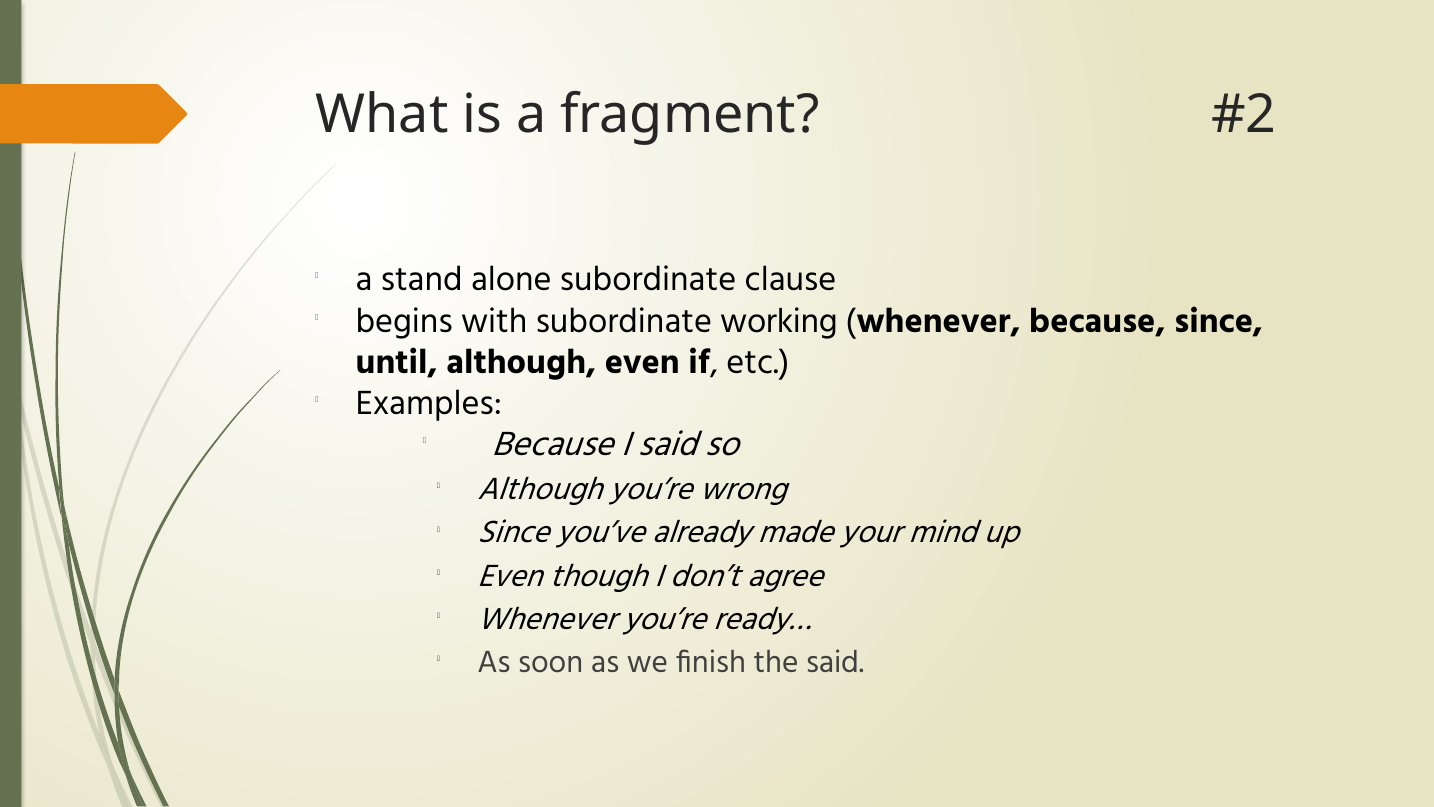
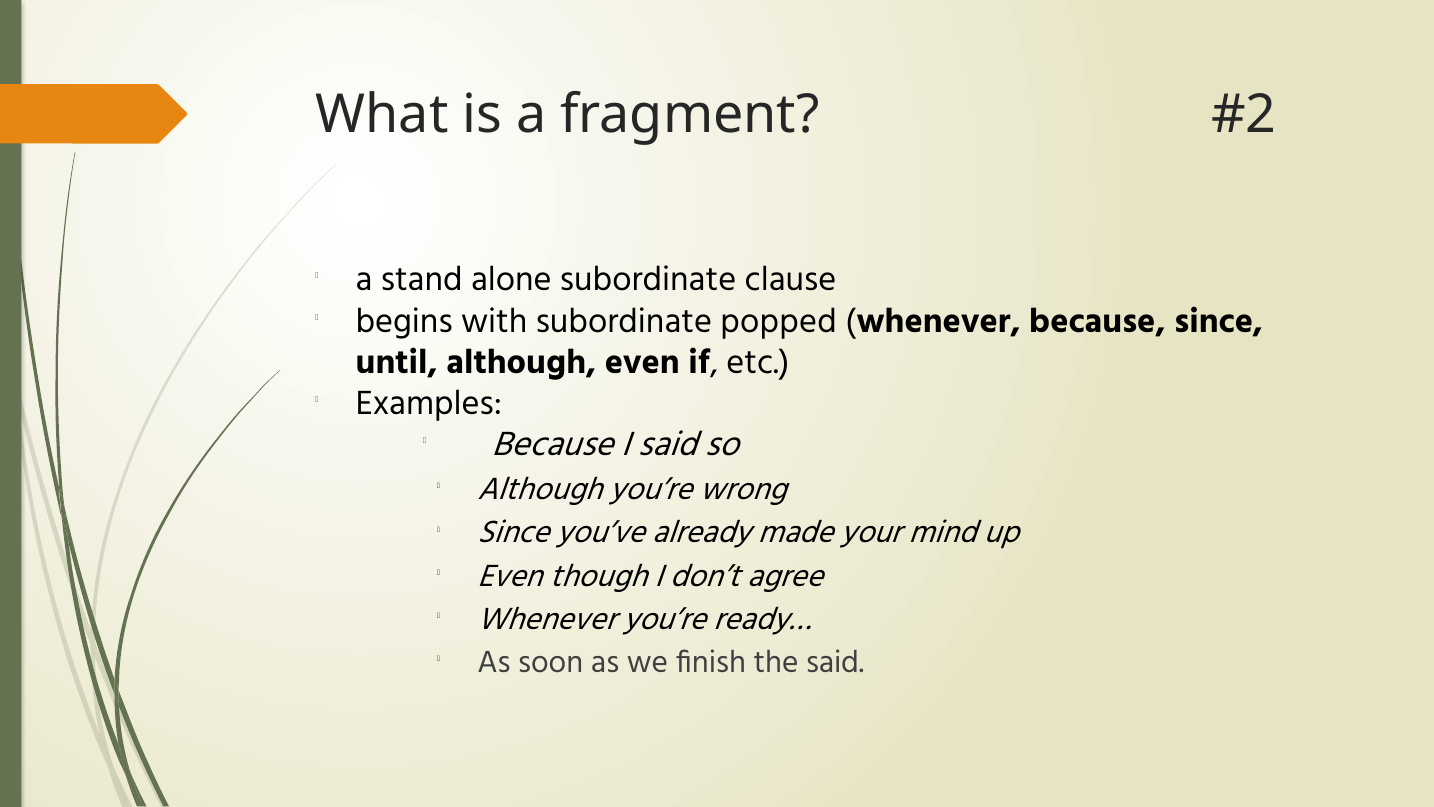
working: working -> popped
